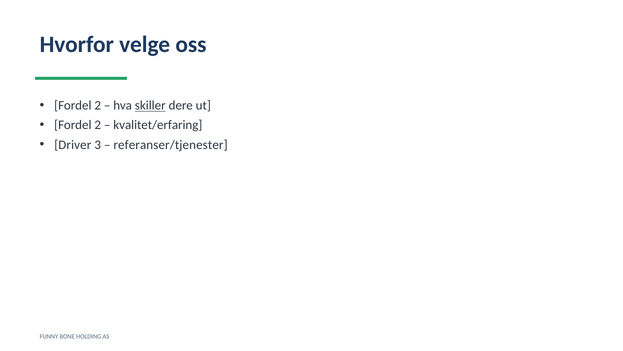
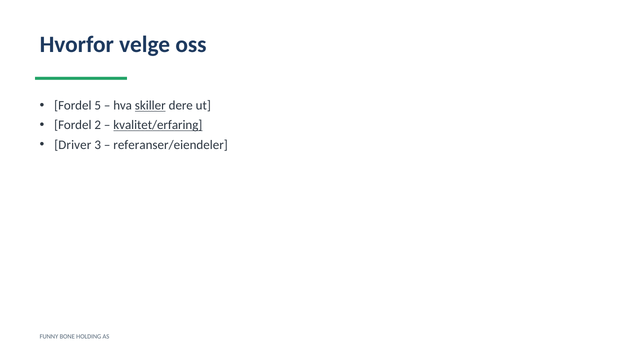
2 at (98, 106): 2 -> 5
kvalitet/erfaring underline: none -> present
referanser/tjenester: referanser/tjenester -> referanser/eiendeler
